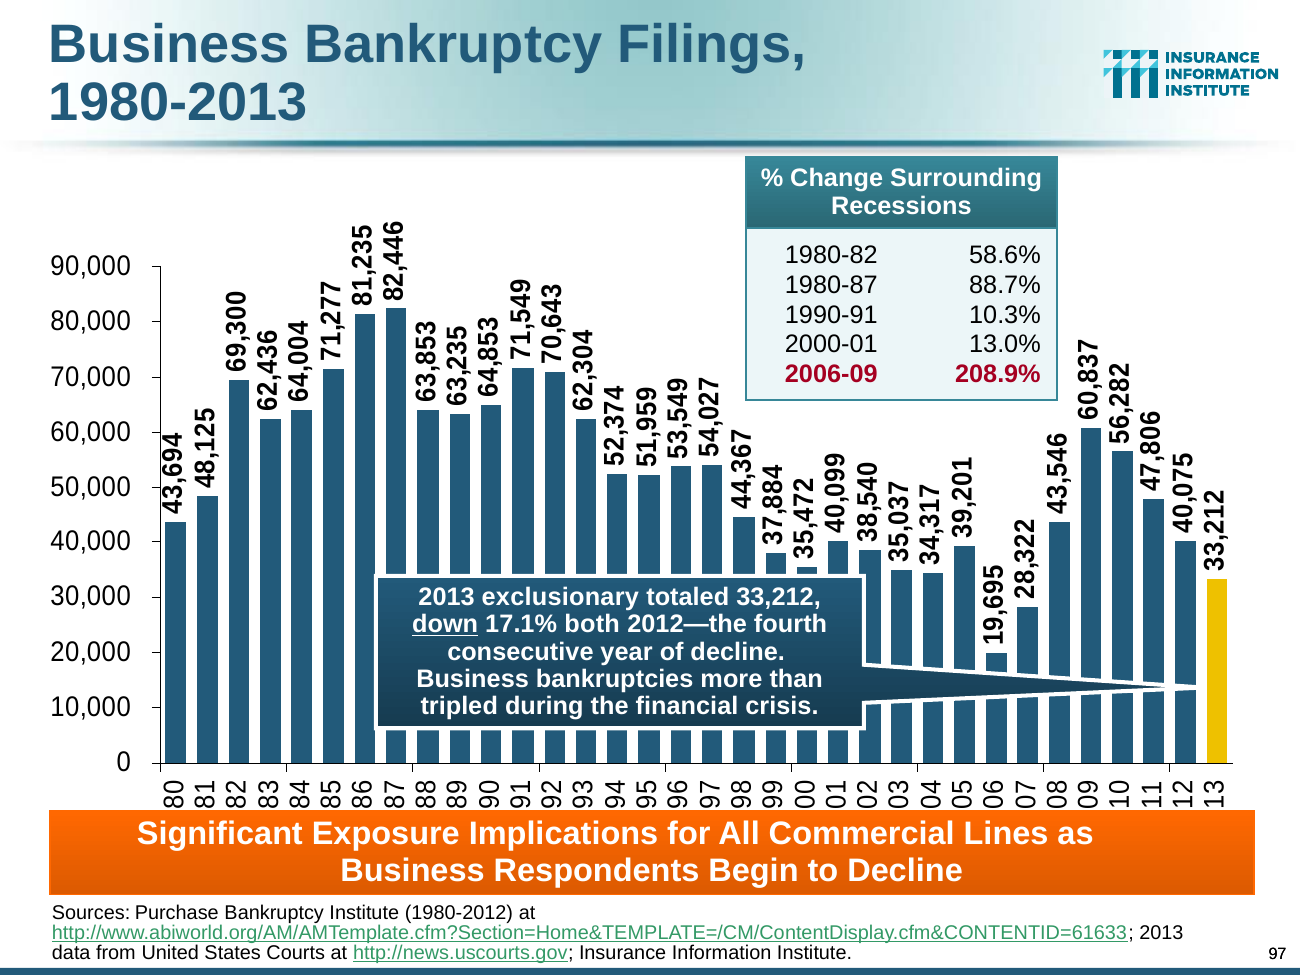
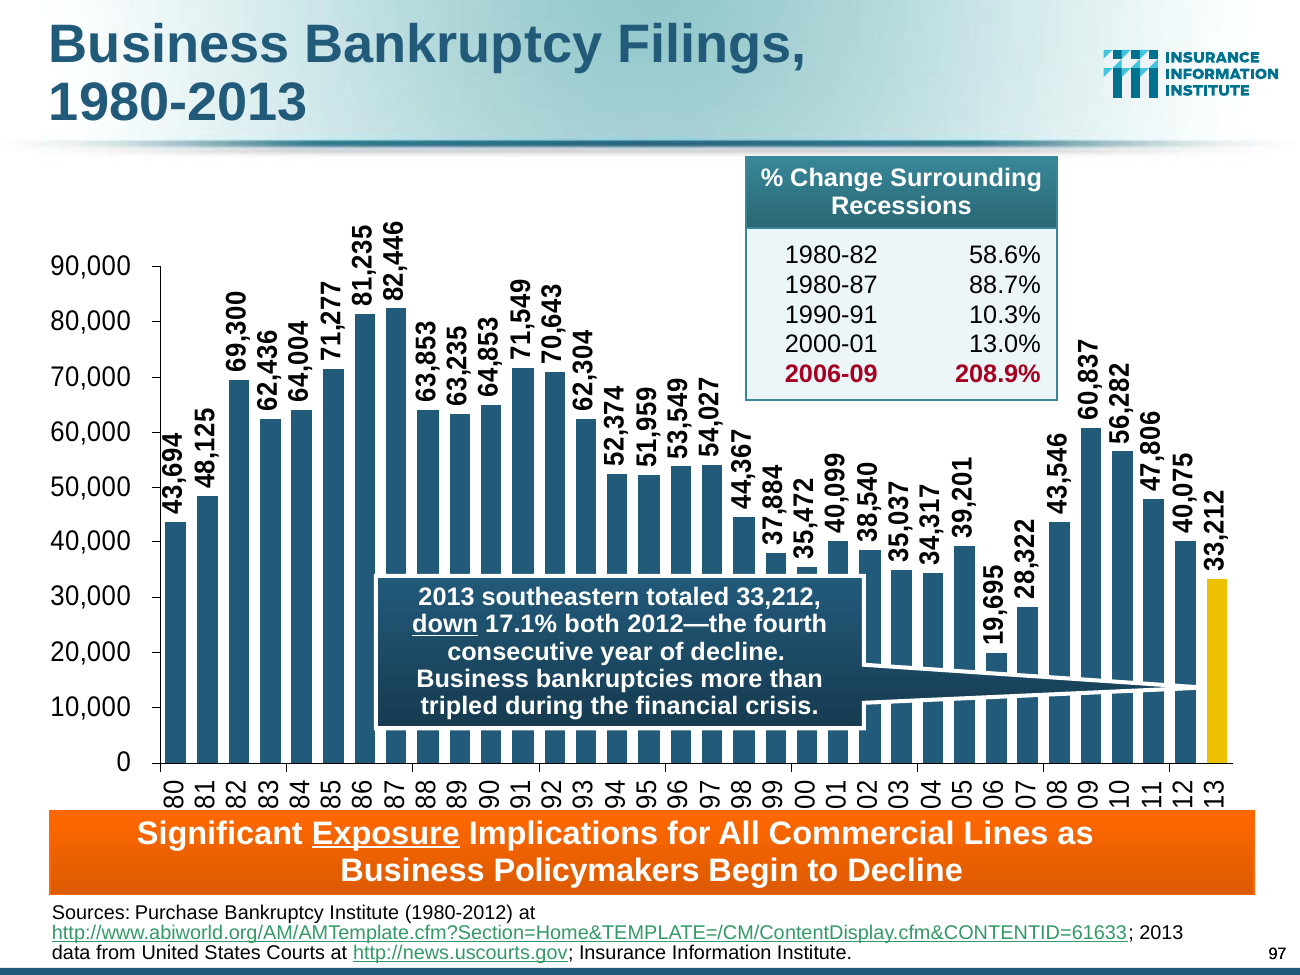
exclusionary: exclusionary -> southeastern
Exposure underline: none -> present
Respondents: Respondents -> Policymakers
